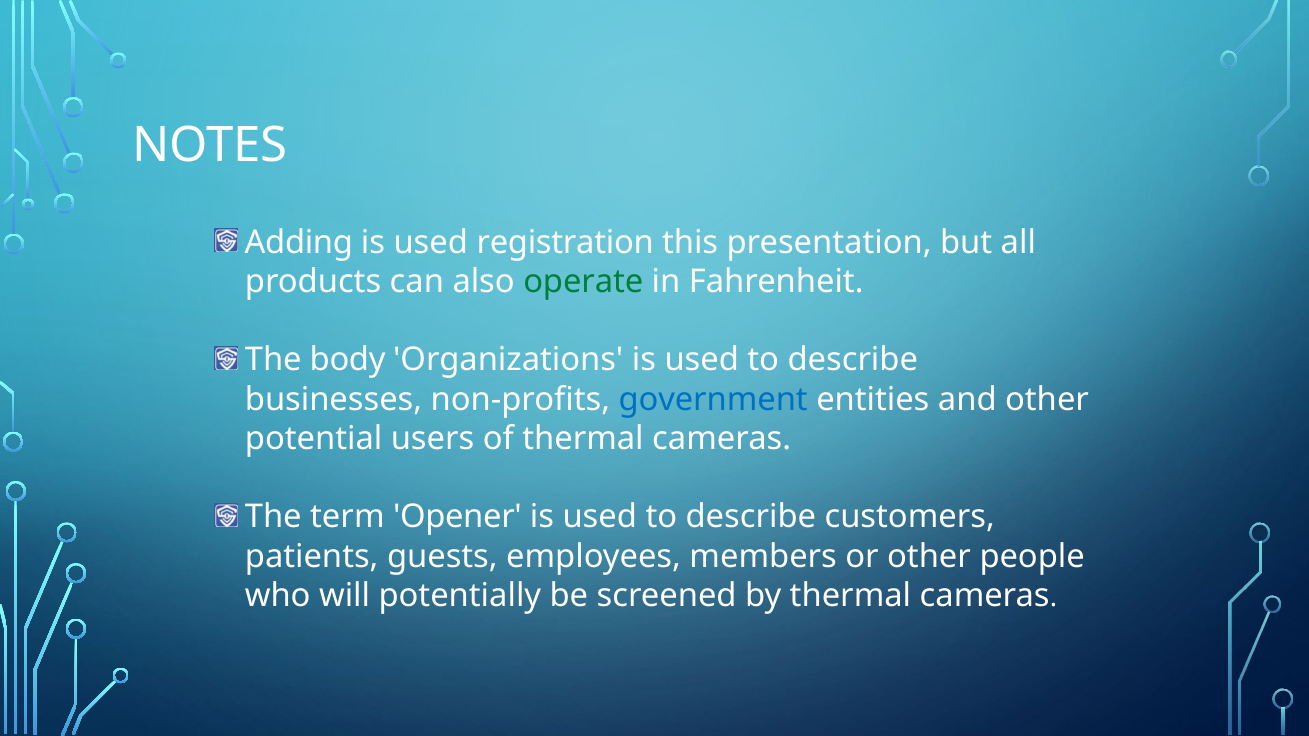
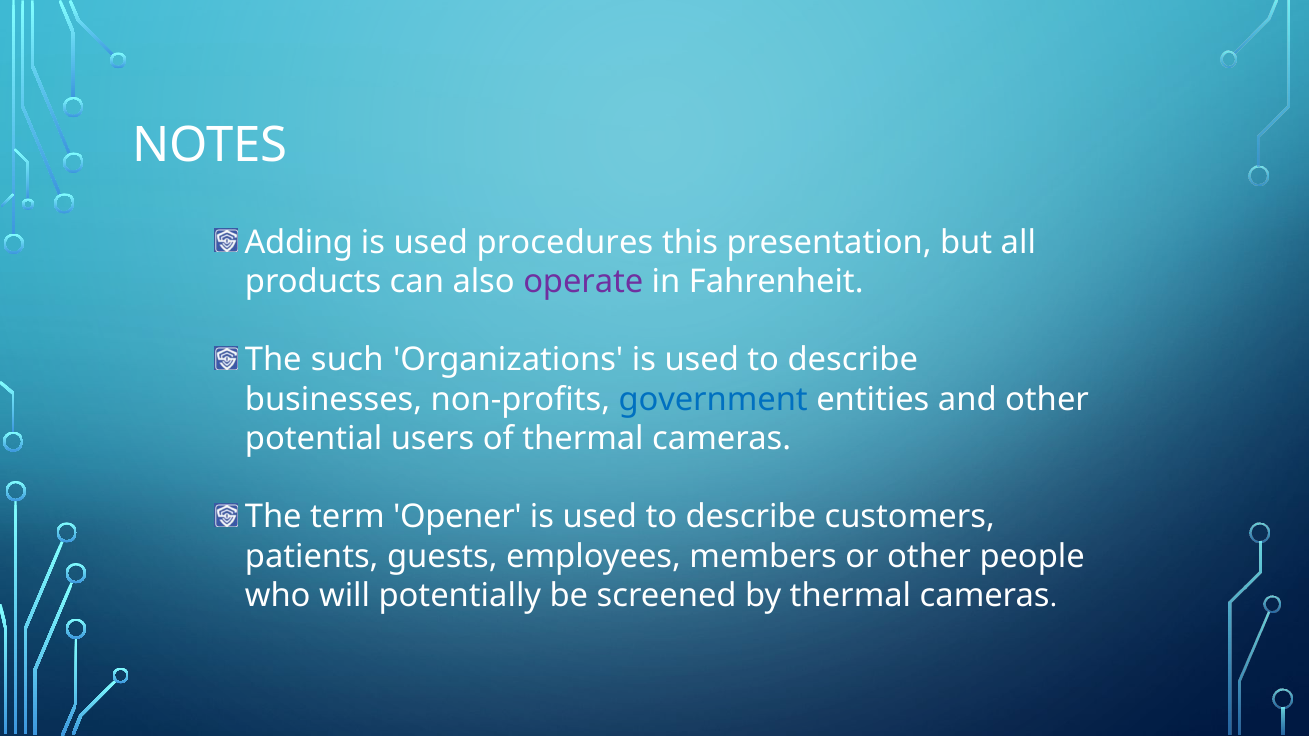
registration: registration -> procedures
operate colour: green -> purple
body: body -> such
